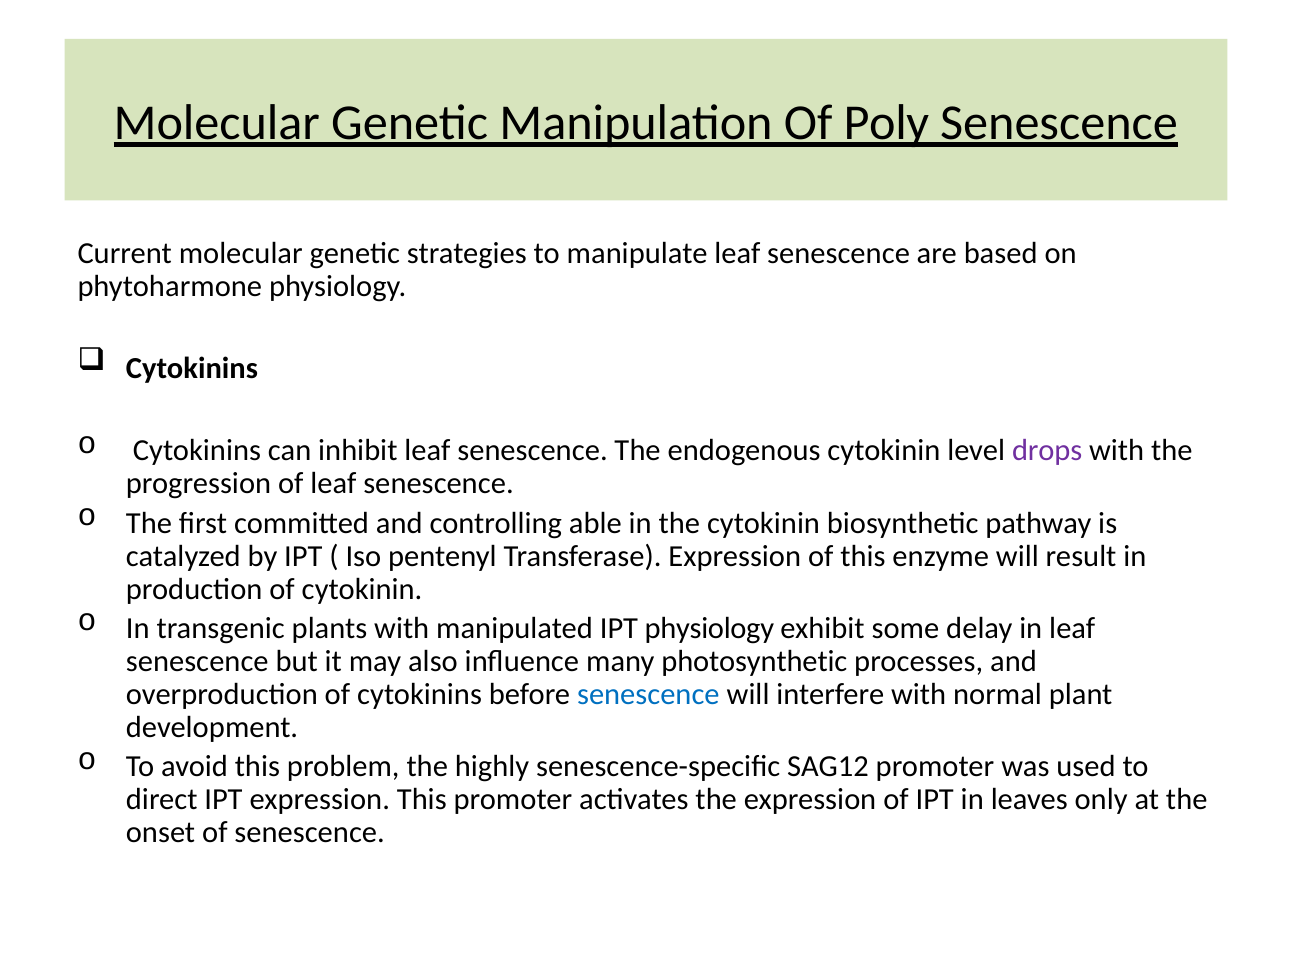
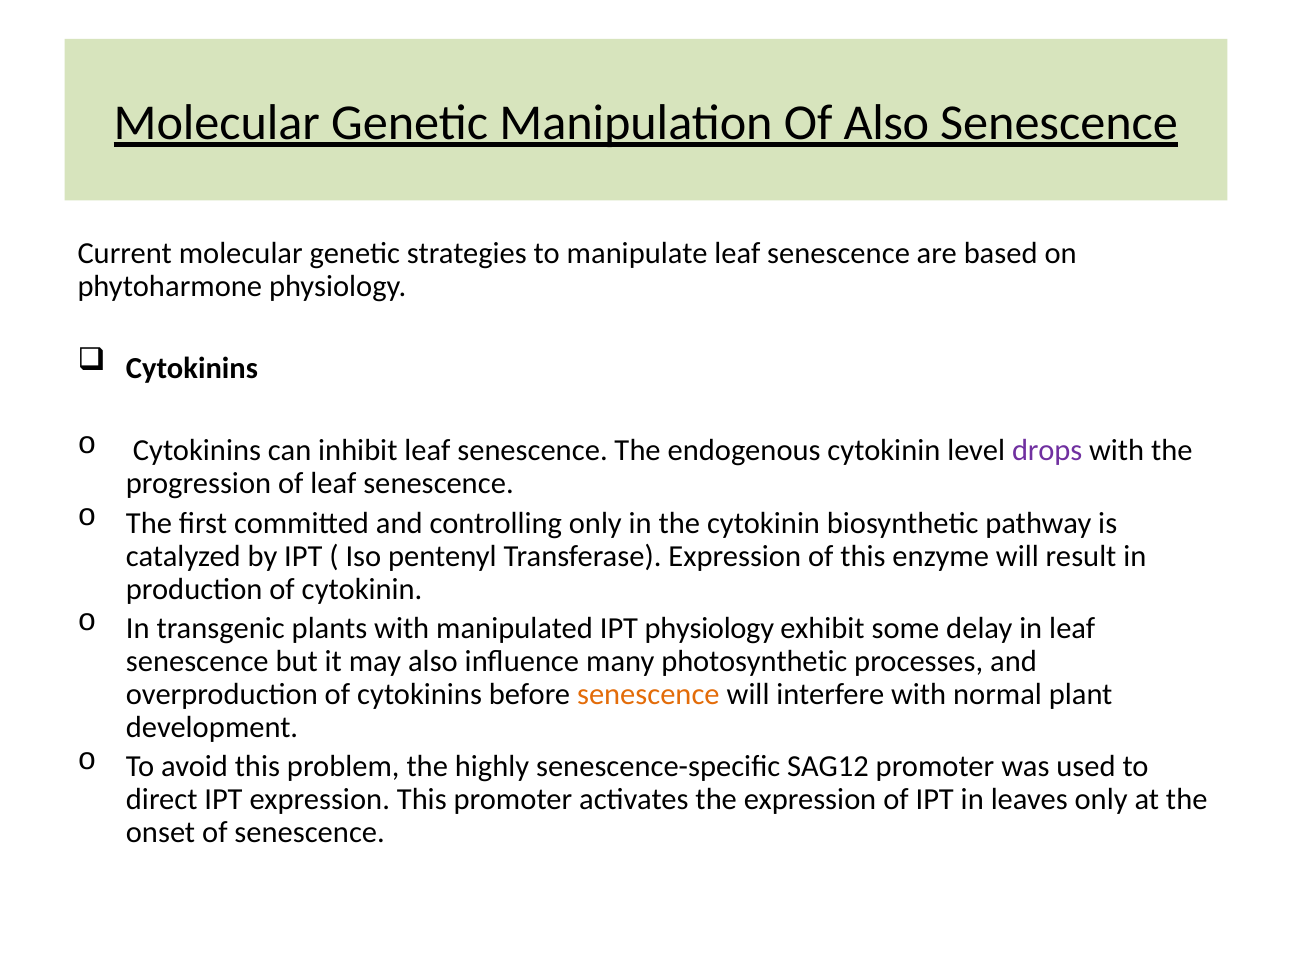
Of Poly: Poly -> Also
controlling able: able -> only
senescence at (648, 694) colour: blue -> orange
